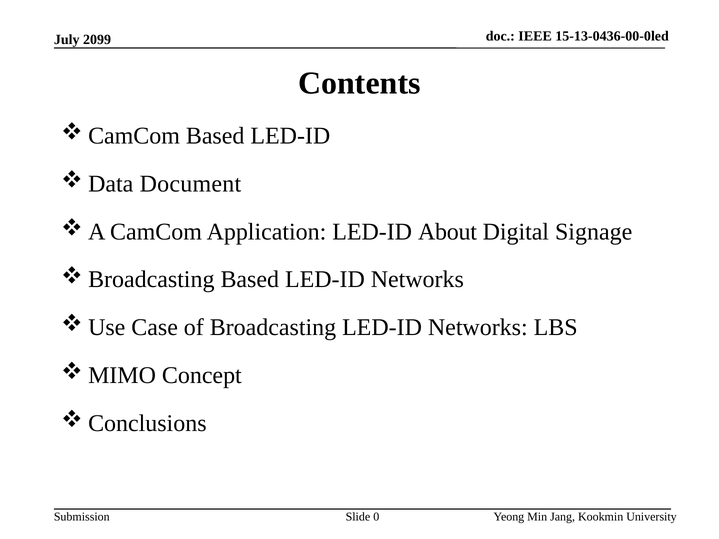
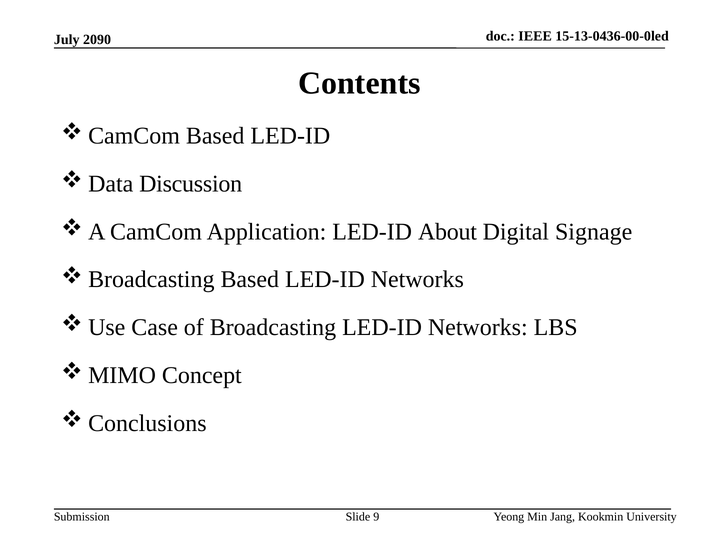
2099: 2099 -> 2090
Document: Document -> Discussion
0: 0 -> 9
